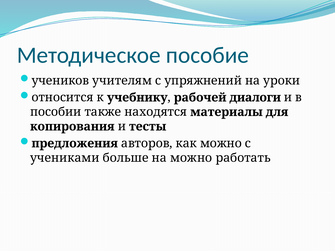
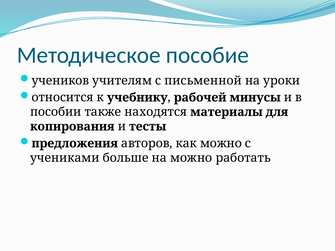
упряжнений: упряжнений -> письменной
диалоги: диалоги -> минусы
